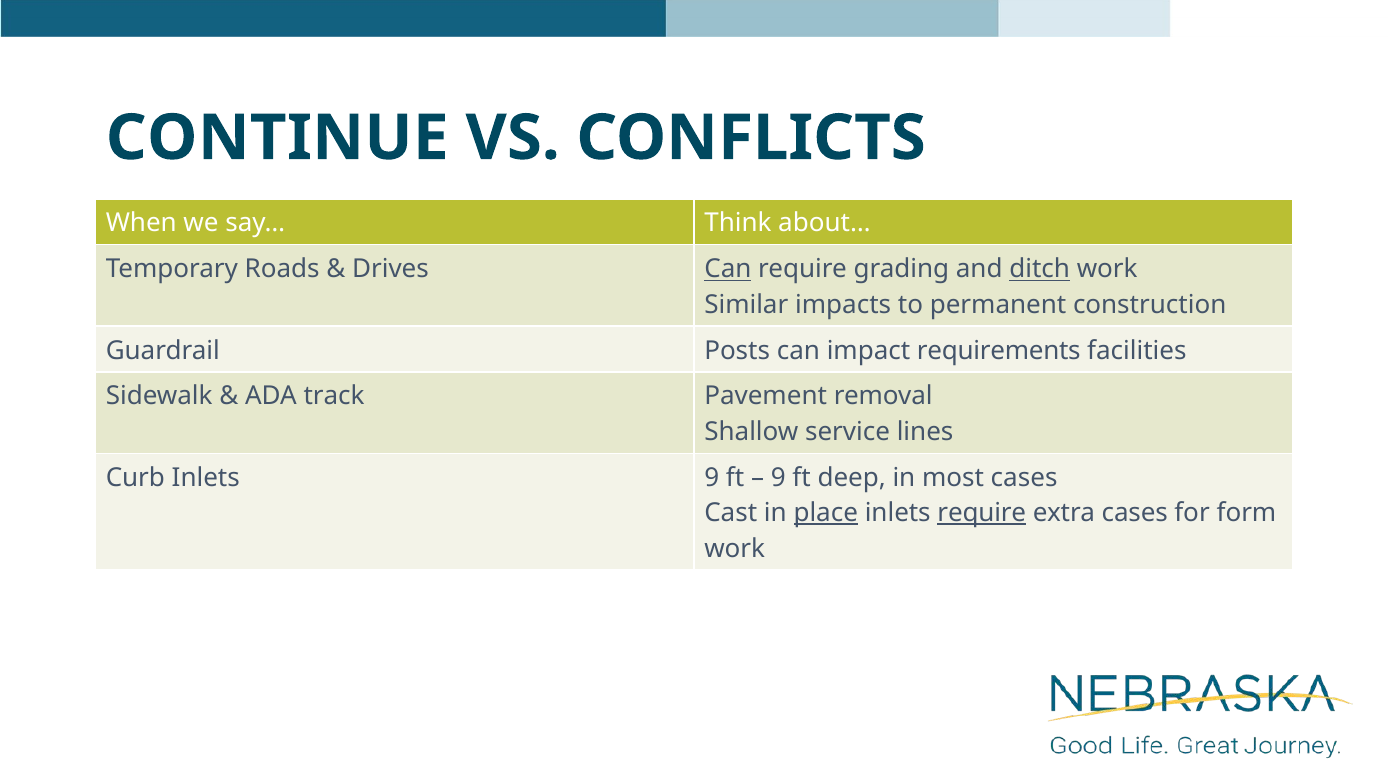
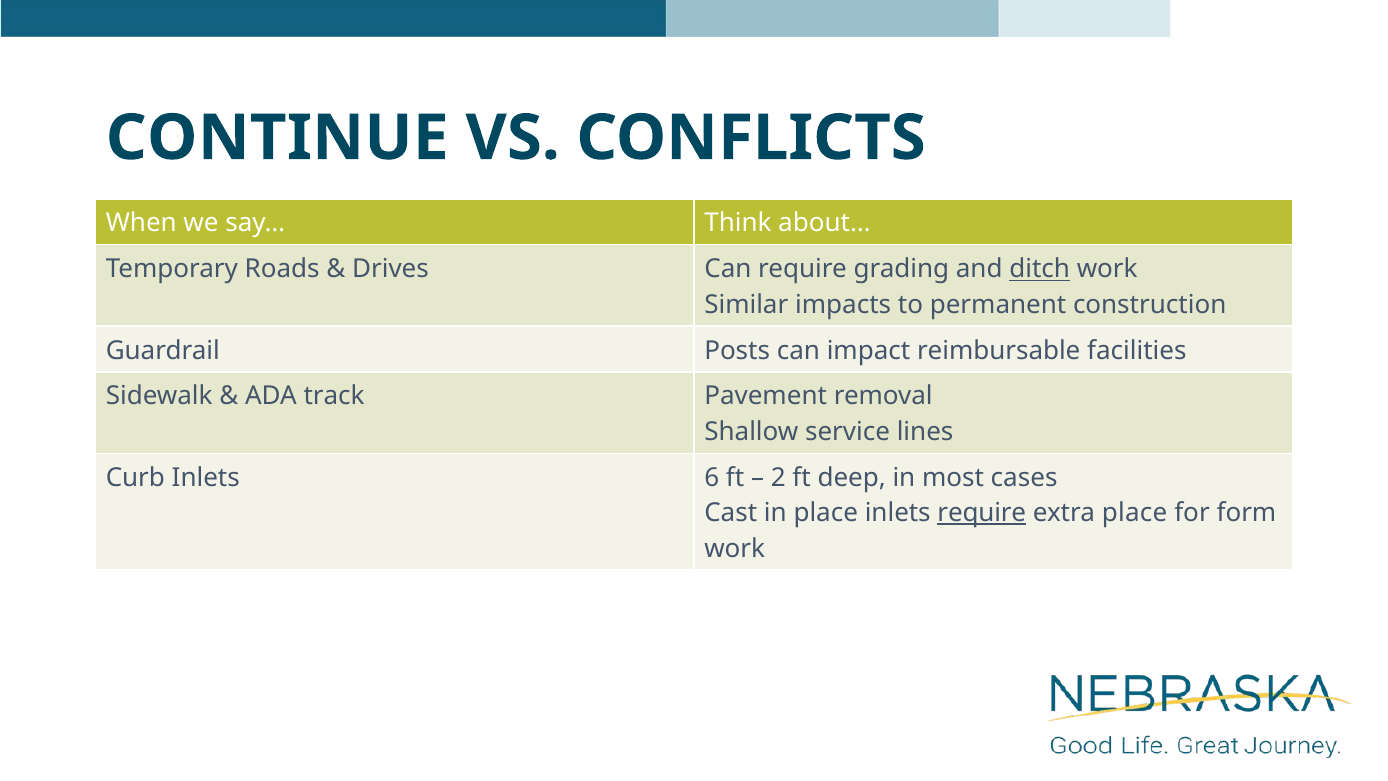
Can at (728, 269) underline: present -> none
requirements: requirements -> reimbursable
Inlets 9: 9 -> 6
9 at (778, 477): 9 -> 2
place at (826, 513) underline: present -> none
extra cases: cases -> place
